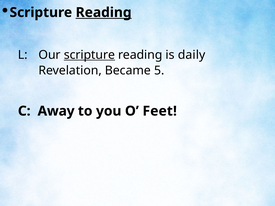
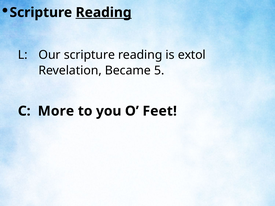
scripture at (89, 55) underline: present -> none
daily: daily -> extol
Away: Away -> More
